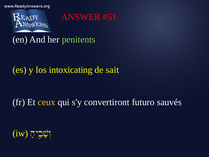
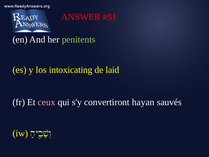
sait: sait -> laid
ceux colour: yellow -> pink
futuro: futuro -> hayan
